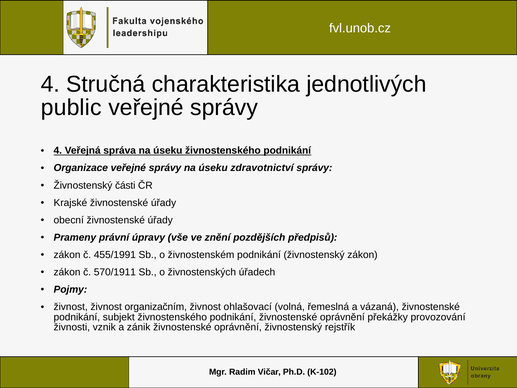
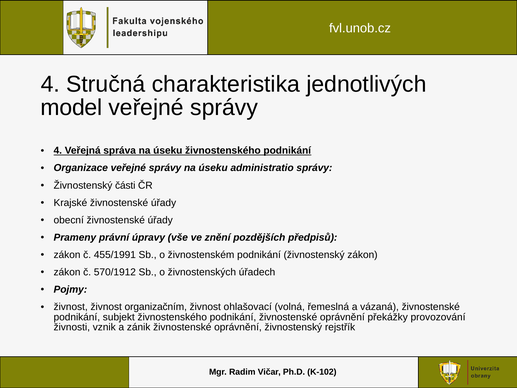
public: public -> model
zdravotnictví: zdravotnictví -> administratio
570/1911: 570/1911 -> 570/1912
